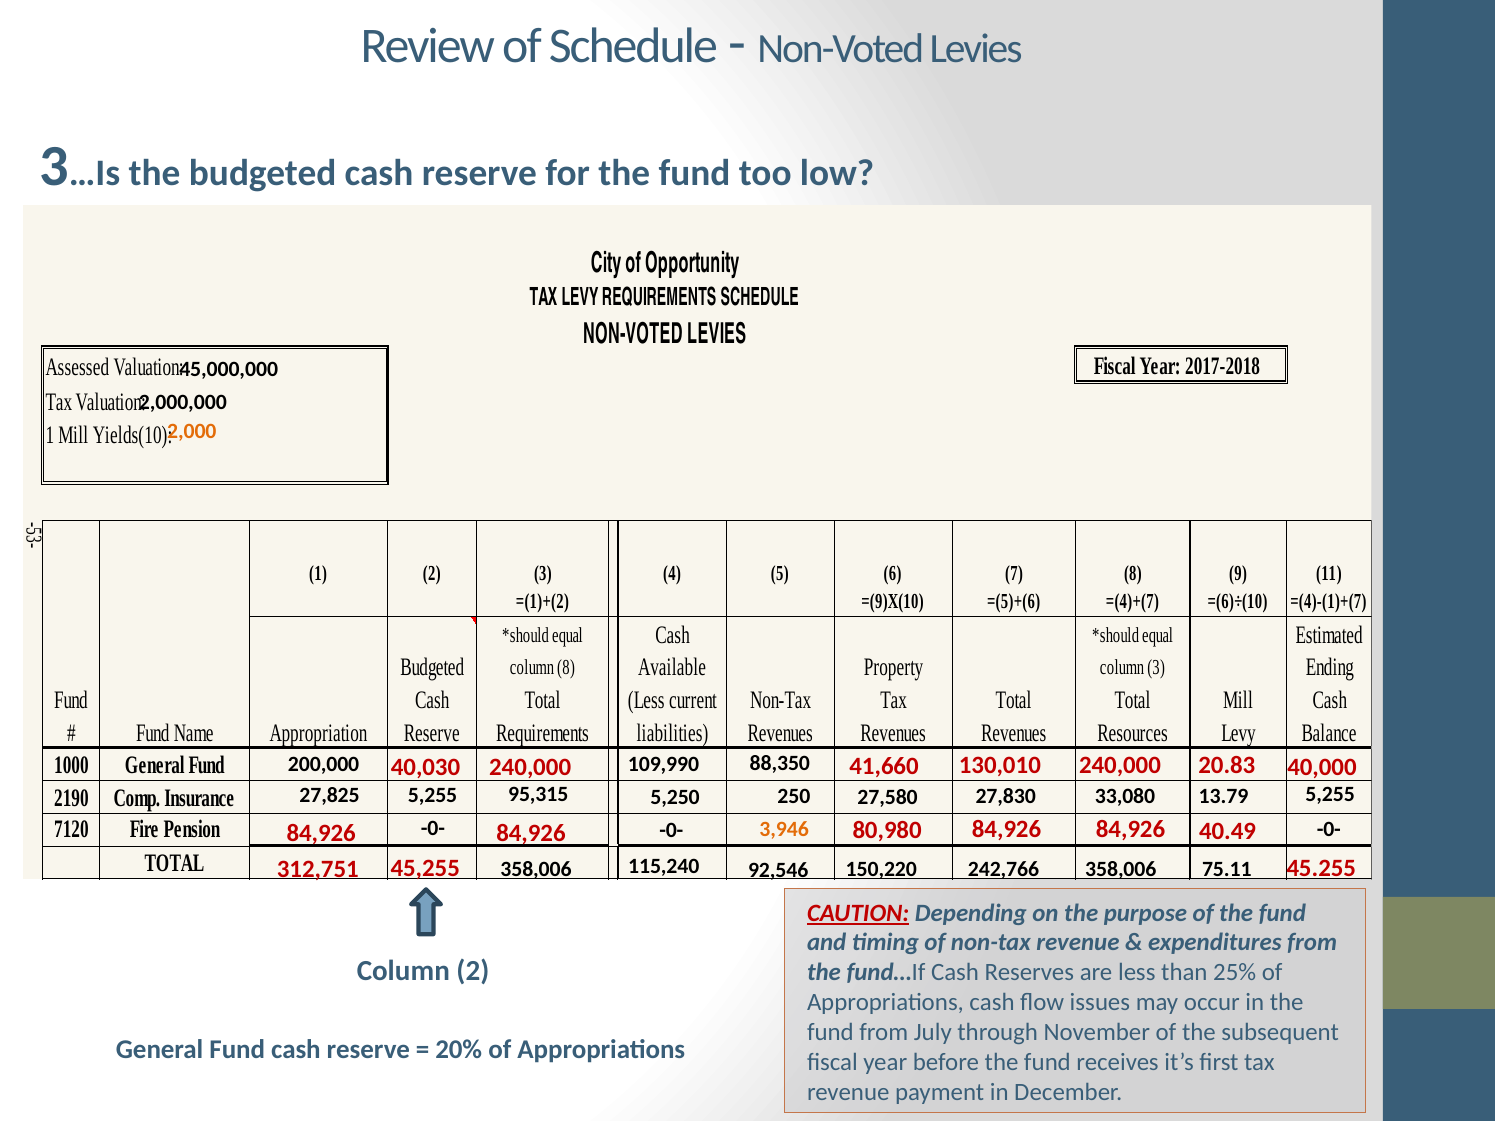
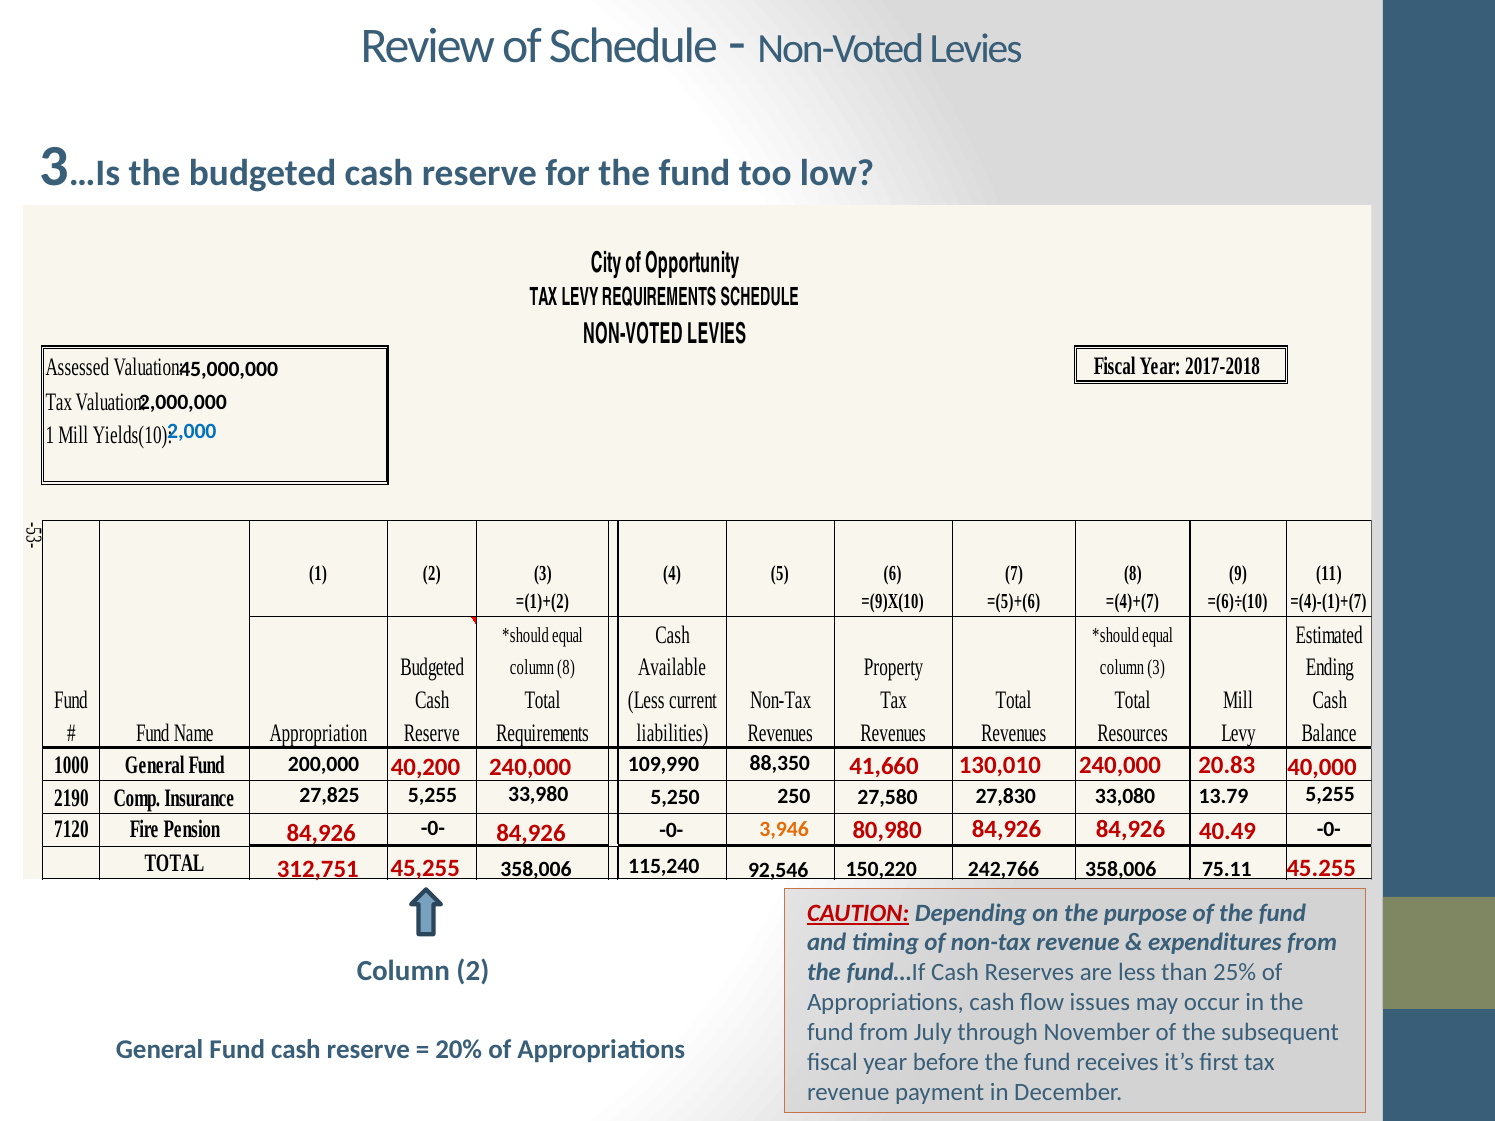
2,000 colour: orange -> blue
40,030: 40,030 -> 40,200
95,315: 95,315 -> 33,980
